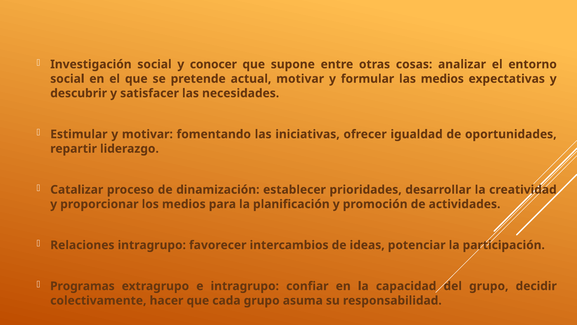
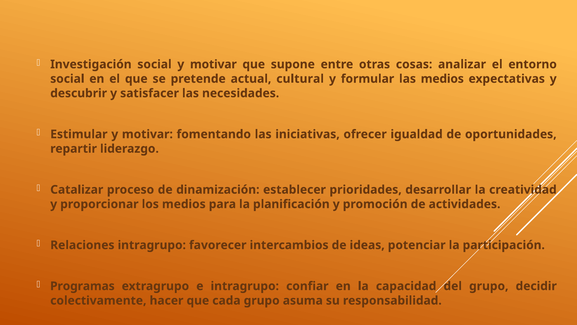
social y conocer: conocer -> motivar
actual motivar: motivar -> cultural
